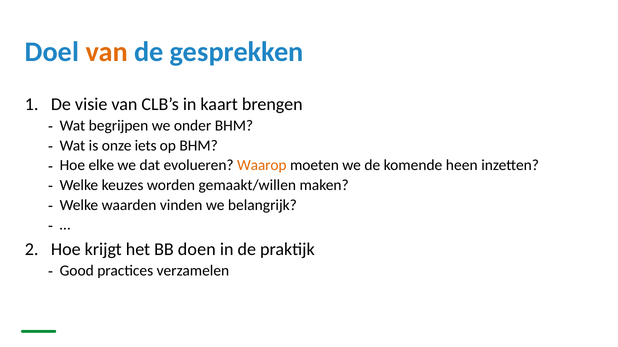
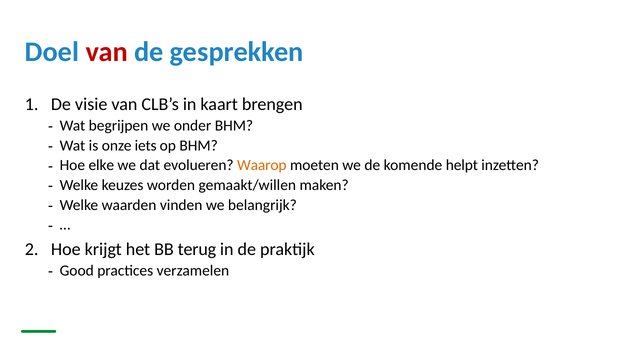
van at (107, 52) colour: orange -> red
heen: heen -> helpt
doen: doen -> terug
